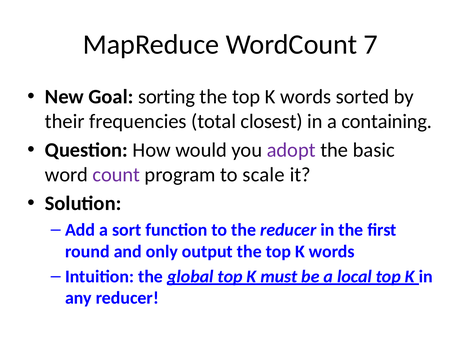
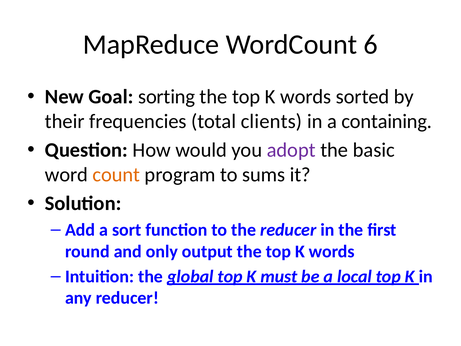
7: 7 -> 6
closest: closest -> clients
count colour: purple -> orange
scale: scale -> sums
